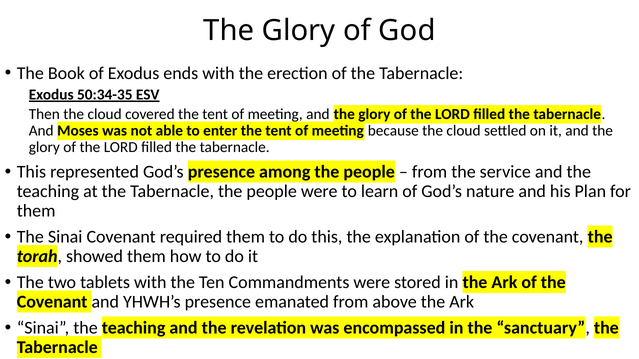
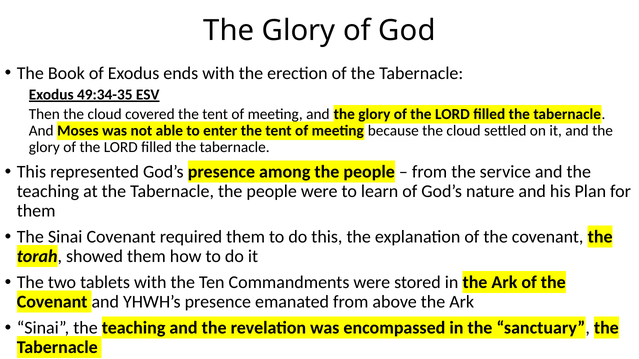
50:34-35: 50:34-35 -> 49:34-35
